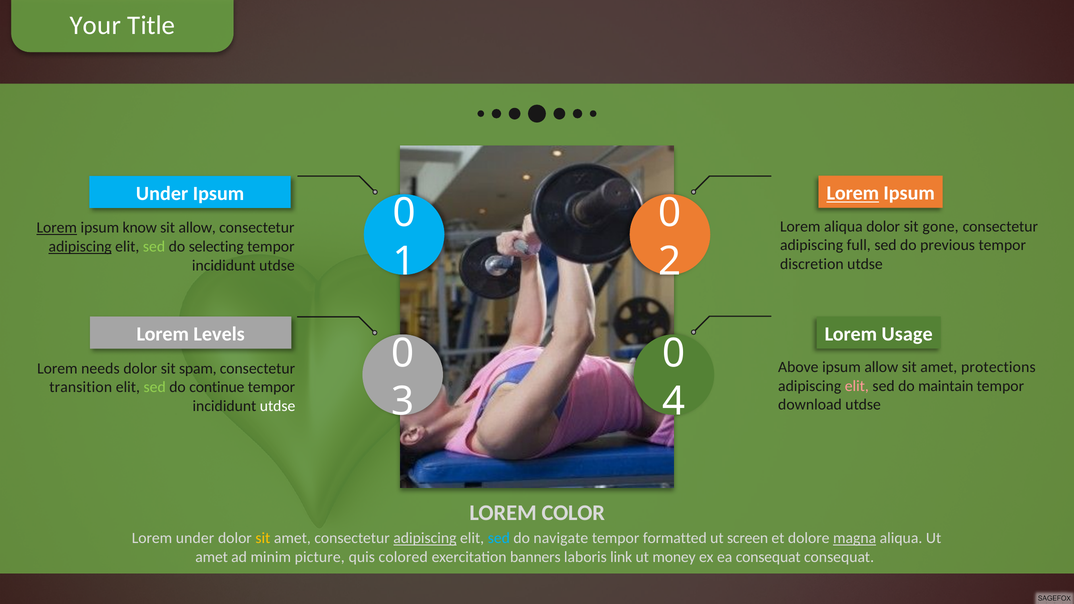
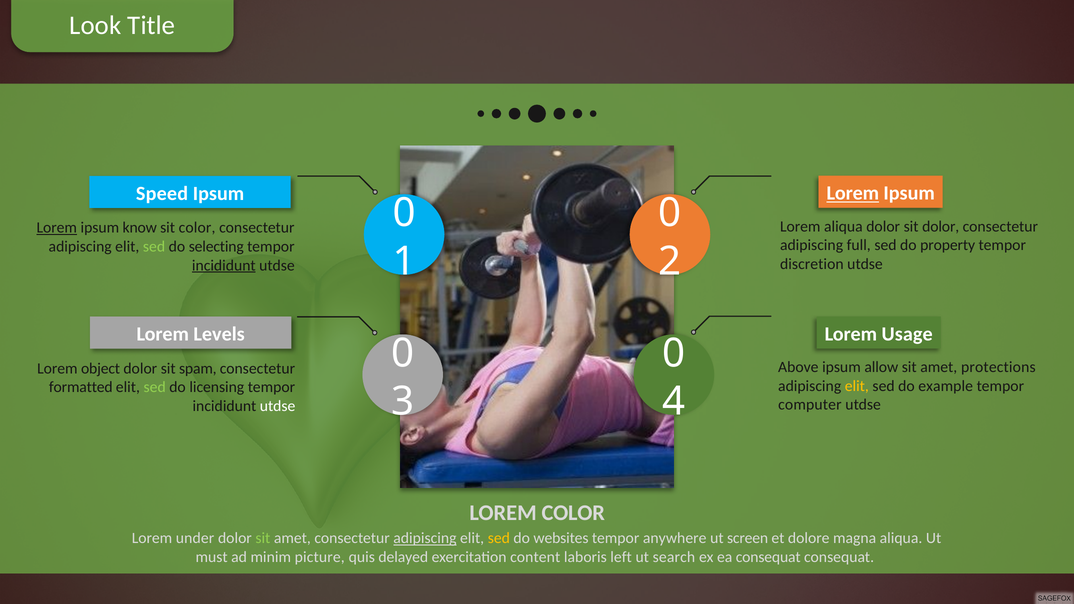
Your: Your -> Look
Under at (162, 193): Under -> Speed
sit gone: gone -> dolor
sit allow: allow -> color
previous: previous -> property
adipiscing at (80, 247) underline: present -> none
incididunt at (224, 265) underline: none -> present
needs: needs -> object
elit at (857, 386) colour: pink -> yellow
maintain: maintain -> example
transition: transition -> formatted
continue: continue -> licensing
download: download -> computer
sit at (263, 538) colour: yellow -> light green
sed at (499, 538) colour: light blue -> yellow
navigate: navigate -> websites
formatted: formatted -> anywhere
magna underline: present -> none
amet at (212, 557): amet -> must
colored: colored -> delayed
banners: banners -> content
link: link -> left
money: money -> search
